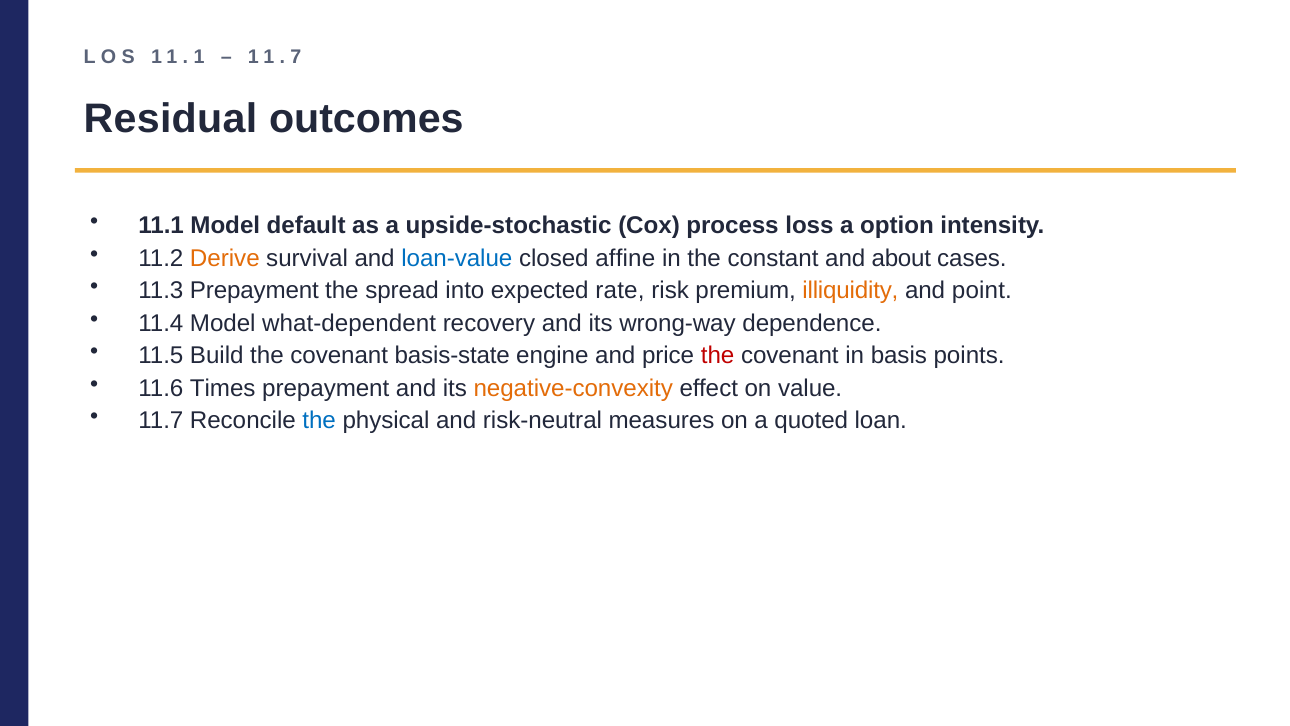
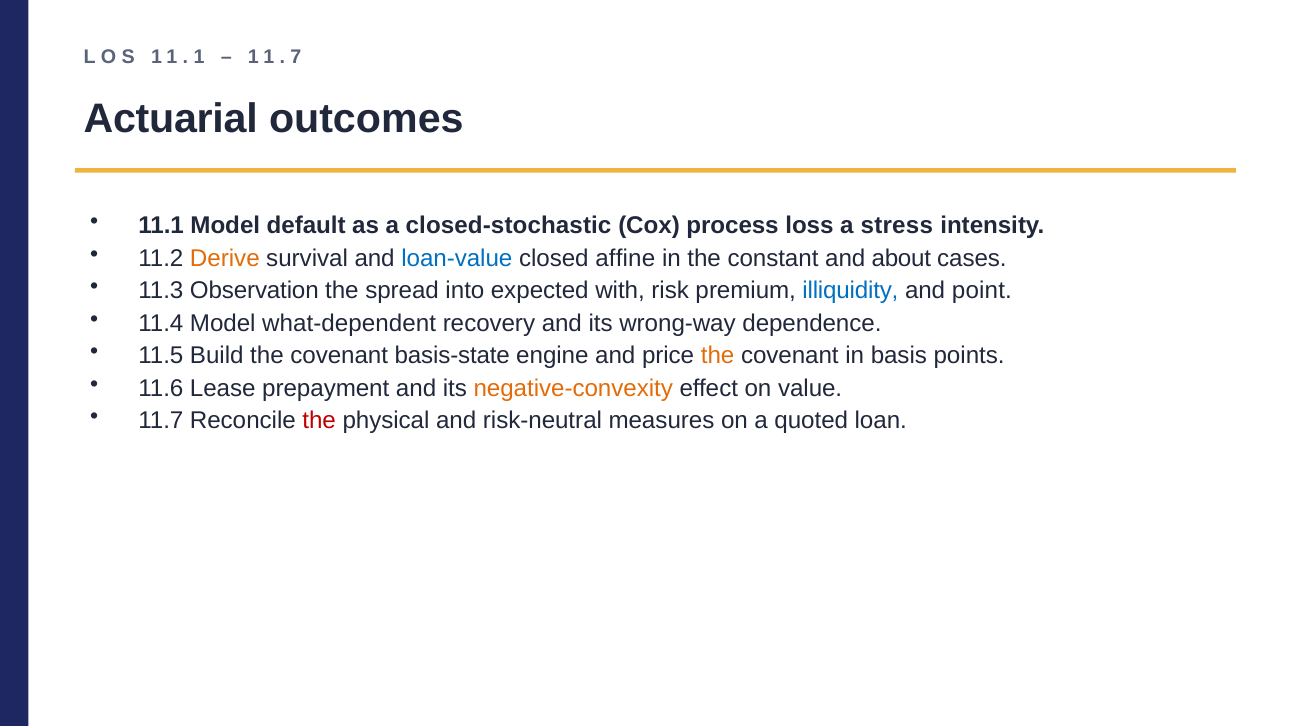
Residual: Residual -> Actuarial
upside-stochastic: upside-stochastic -> closed-stochastic
option: option -> stress
11.3 Prepayment: Prepayment -> Observation
rate: rate -> with
illiquidity colour: orange -> blue
the at (718, 356) colour: red -> orange
Times: Times -> Lease
the at (319, 421) colour: blue -> red
